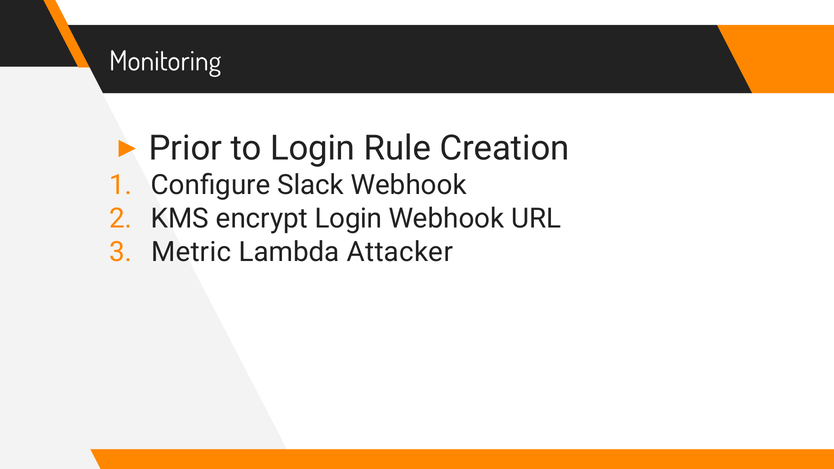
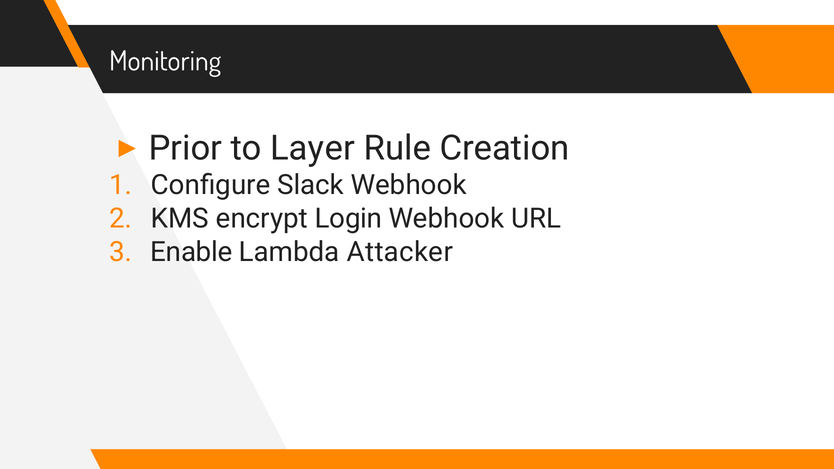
to Login: Login -> Layer
Metric: Metric -> Enable
